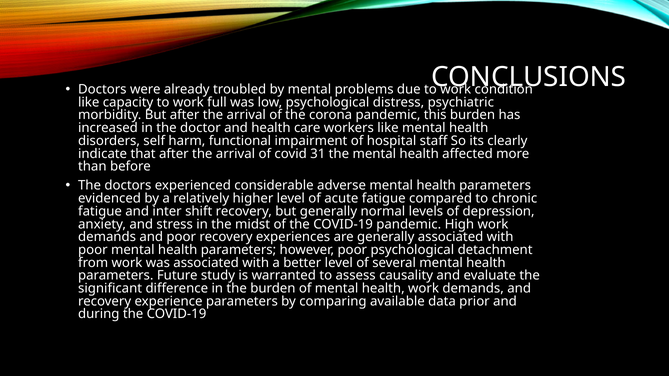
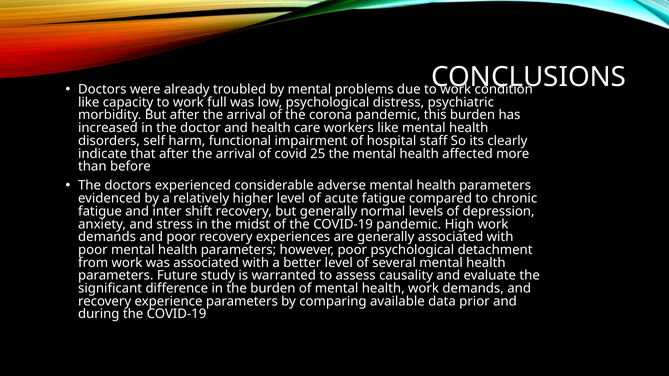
31: 31 -> 25
